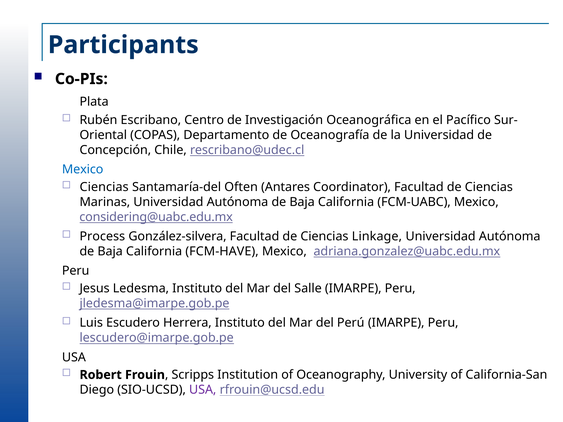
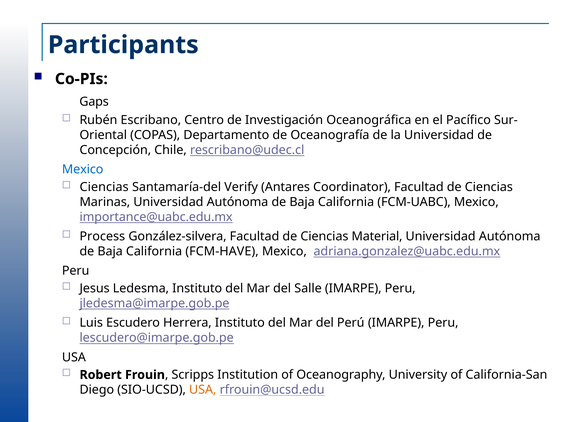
Plata: Plata -> Gaps
Often: Often -> Verify
considering@uabc.edu.mx: considering@uabc.edu.mx -> importance@uabc.edu.mx
Linkage: Linkage -> Material
USA at (203, 390) colour: purple -> orange
